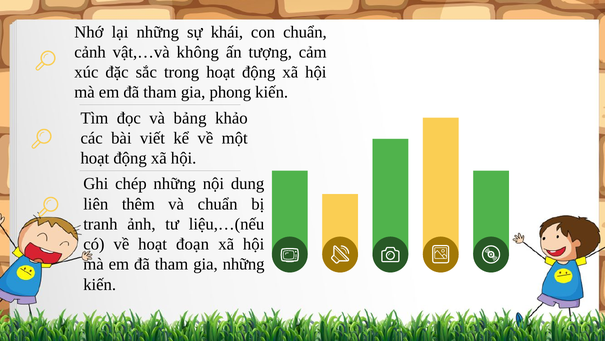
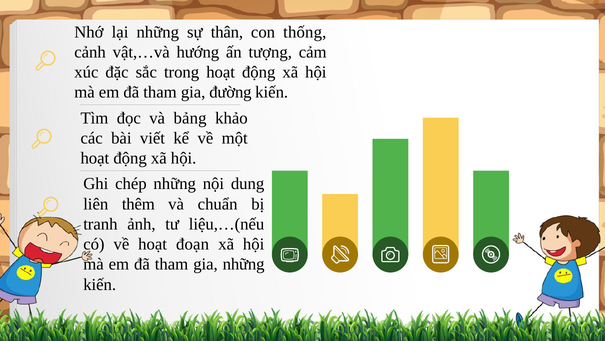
khái: khái -> thân
con chuẩn: chuẩn -> thống
không: không -> hướng
phong: phong -> đường
